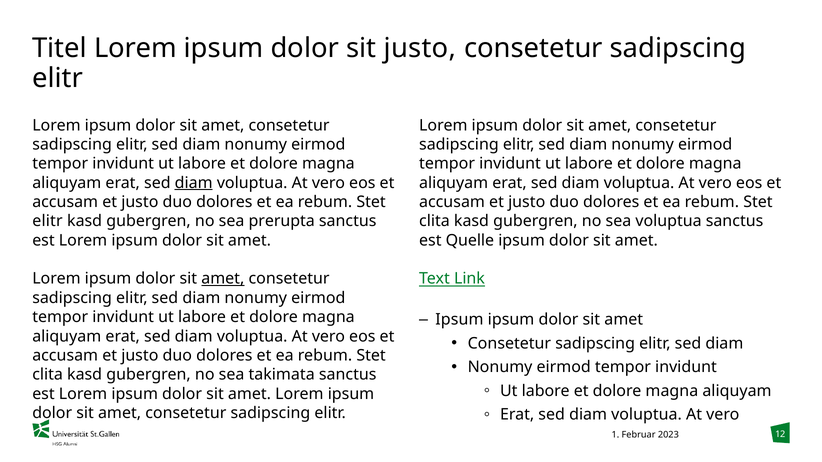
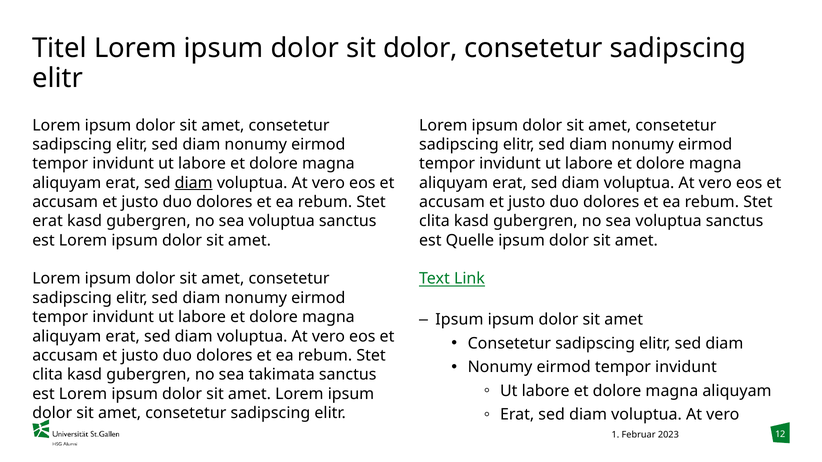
sit justo: justo -> dolor
elitr at (47, 221): elitr -> erat
prerupta at (282, 221): prerupta -> voluptua
amet at (223, 279) underline: present -> none
